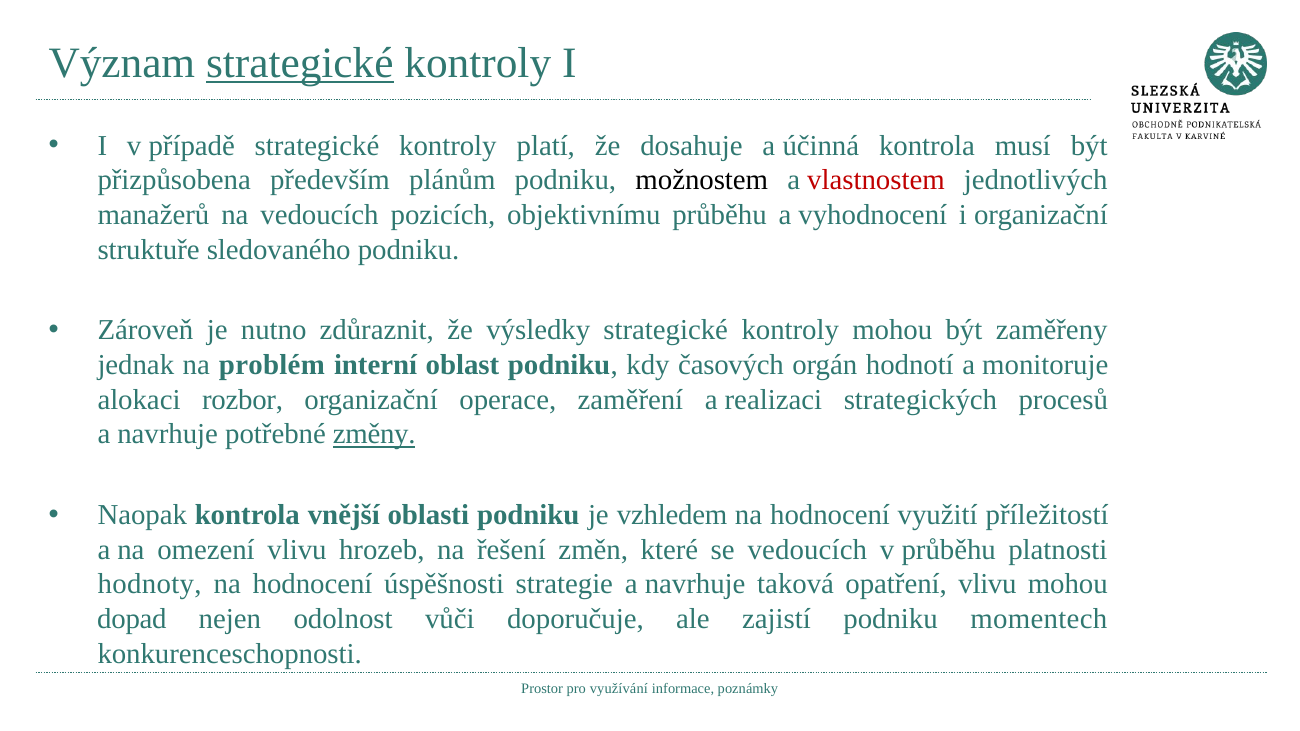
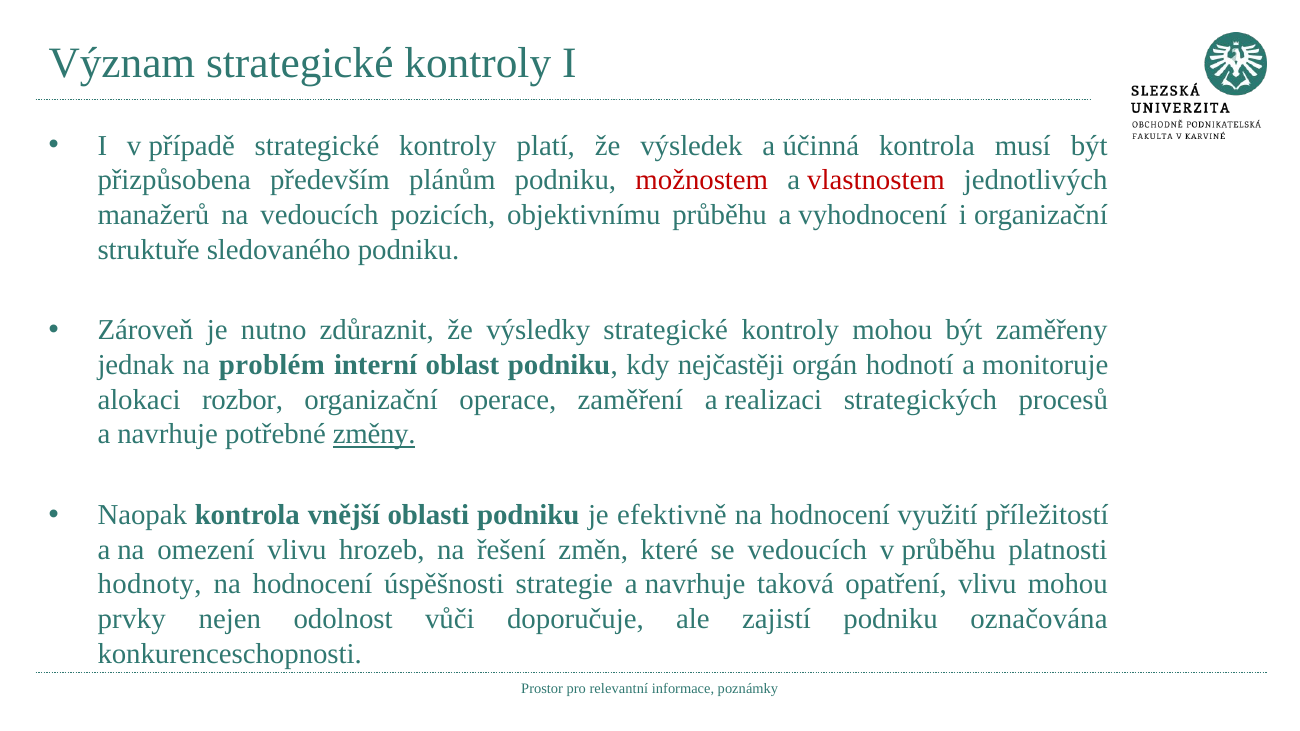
strategické at (300, 63) underline: present -> none
dosahuje: dosahuje -> výsledek
možnostem colour: black -> red
časových: časových -> nejčastěji
vzhledem: vzhledem -> efektivně
dopad: dopad -> prvky
momentech: momentech -> označována
využívání: využívání -> relevantní
